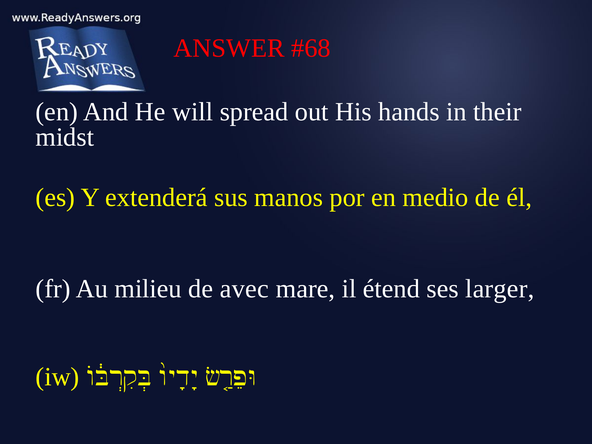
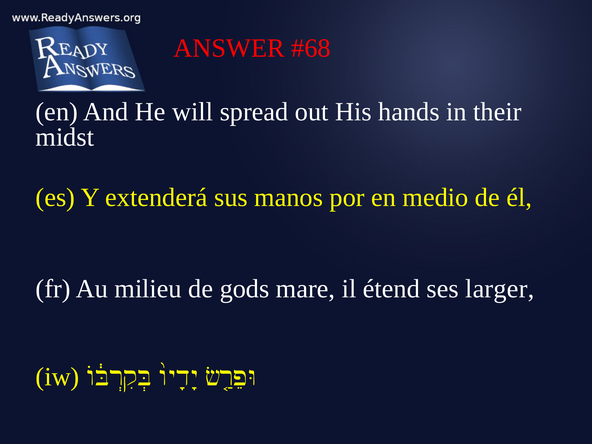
avec: avec -> gods
